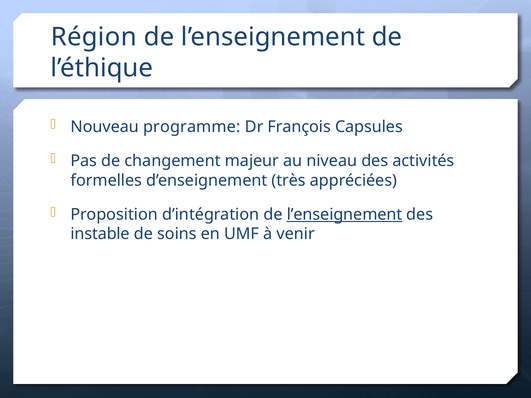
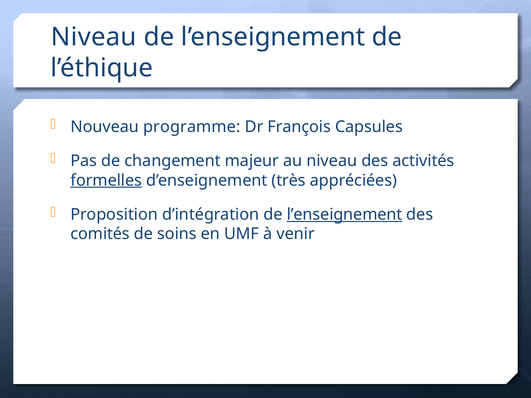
Région at (94, 37): Région -> Niveau
formelles underline: none -> present
instable: instable -> comités
